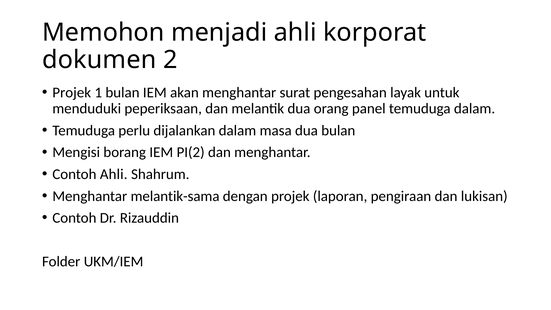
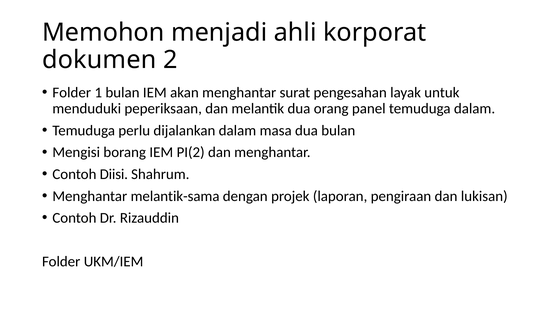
Projek at (72, 93): Projek -> Folder
Contoh Ahli: Ahli -> Diisi
